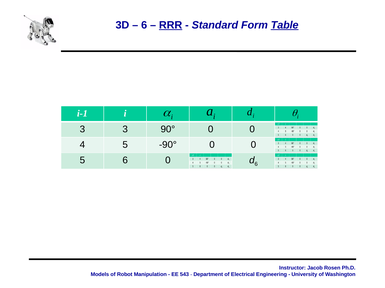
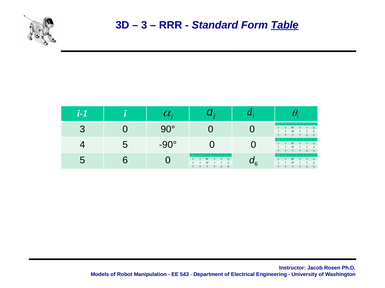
6 at (144, 25): 6 -> 3
RRR underline: present -> none
3 at (125, 130): 3 -> 0
